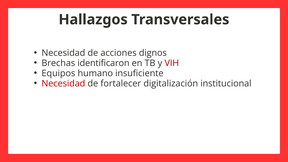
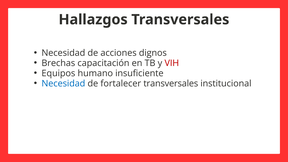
identificaron: identificaron -> capacitación
Necesidad at (63, 83) colour: red -> blue
fortalecer digitalización: digitalización -> transversales
